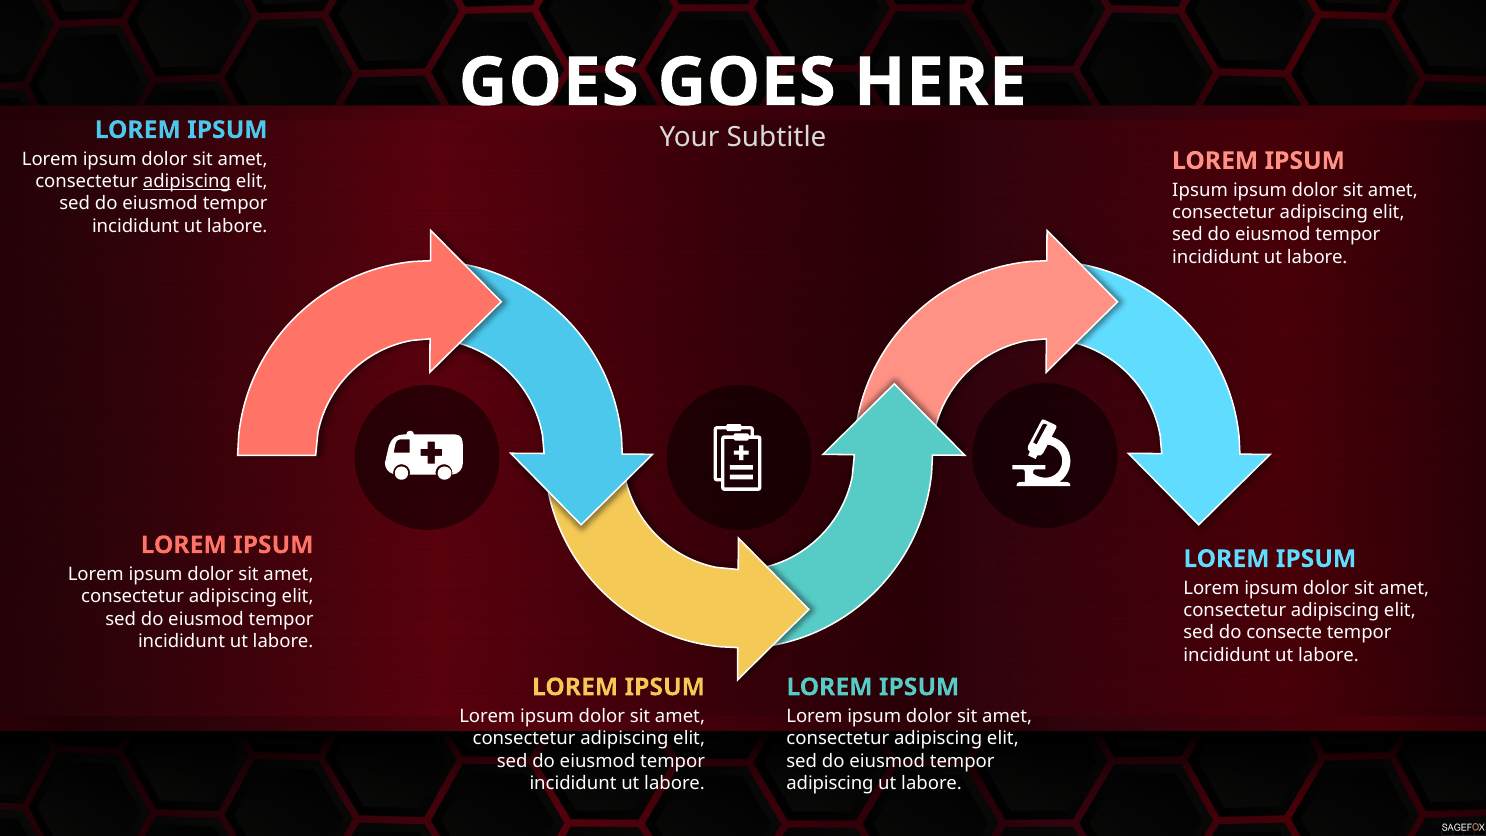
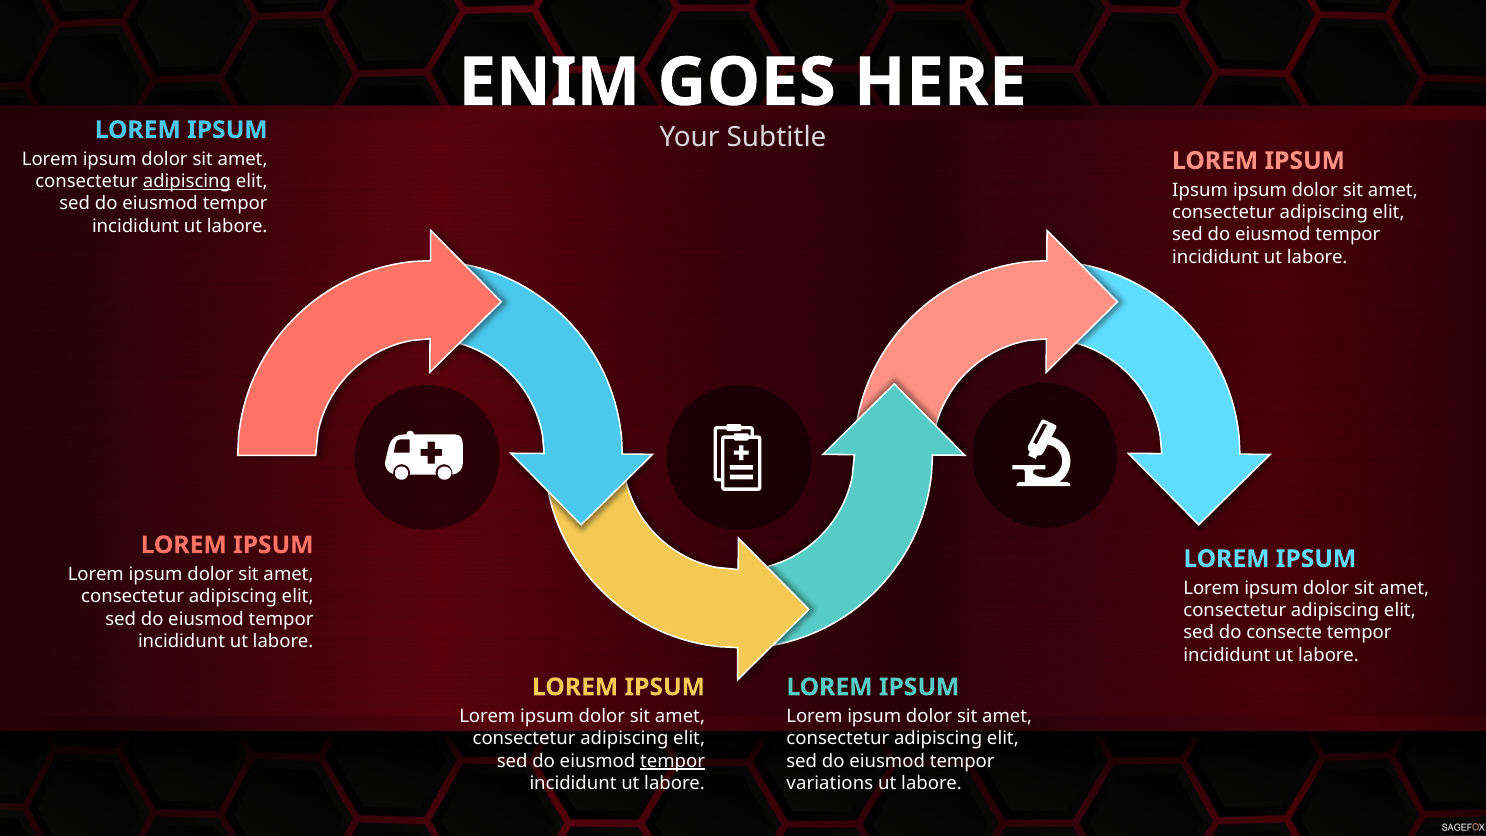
GOES at (549, 83): GOES -> ENIM
tempor at (673, 761) underline: none -> present
adipiscing at (830, 783): adipiscing -> variations
